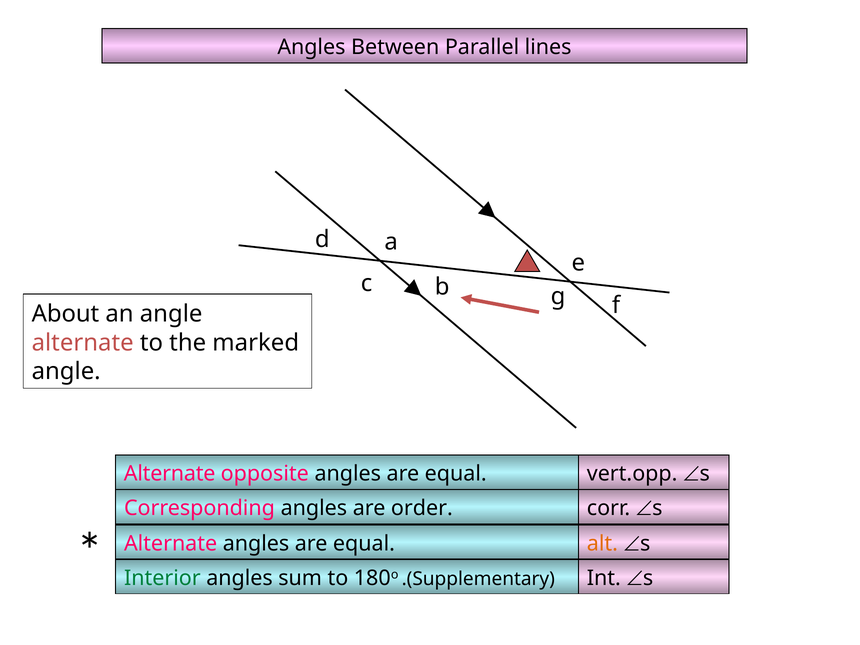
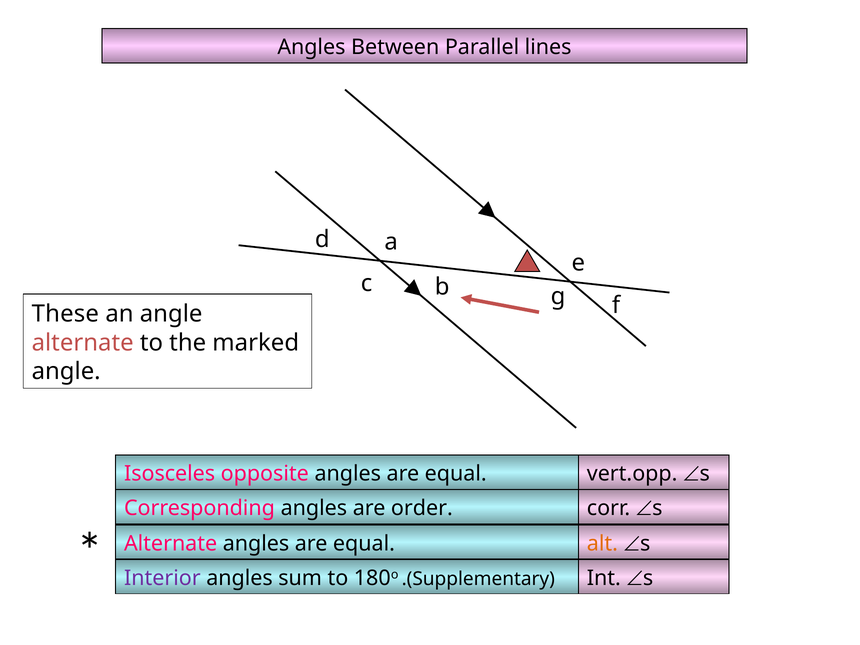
About: About -> These
Alternate at (170, 474): Alternate -> Isosceles
Interior colour: green -> purple
